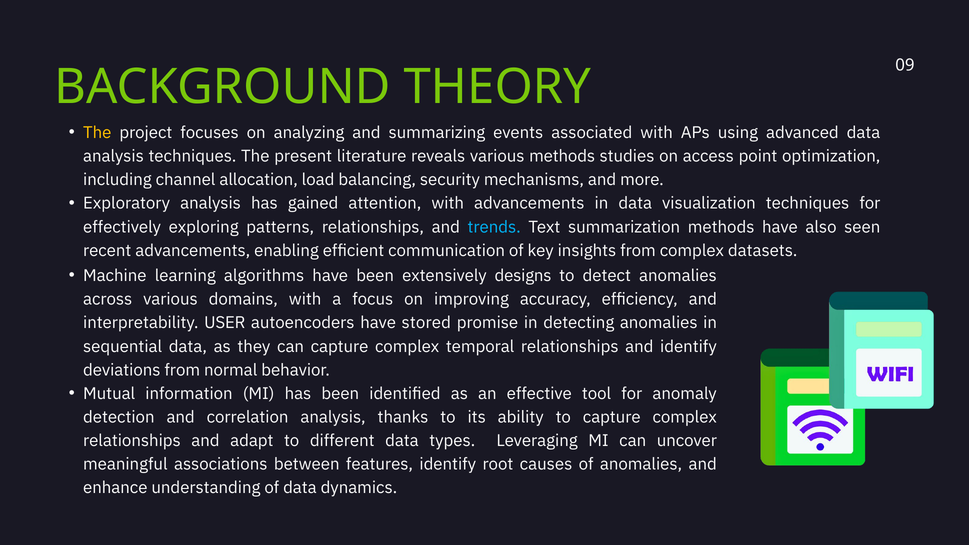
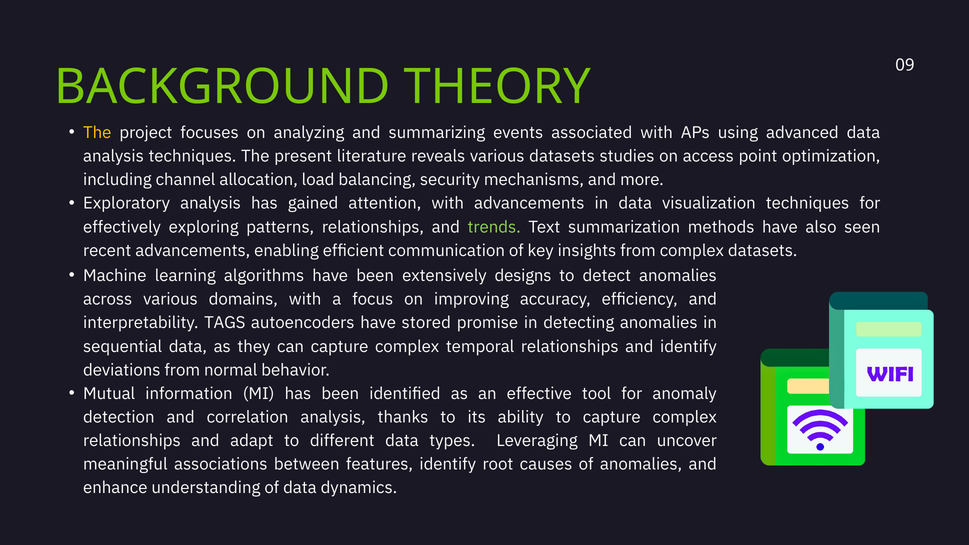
various methods: methods -> datasets
trends colour: light blue -> light green
USER: USER -> TAGS
